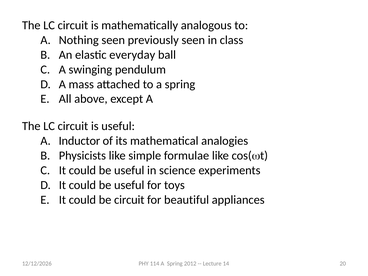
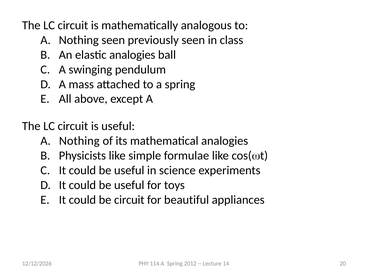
elastic everyday: everyday -> analogies
Inductor at (79, 141): Inductor -> Nothing
